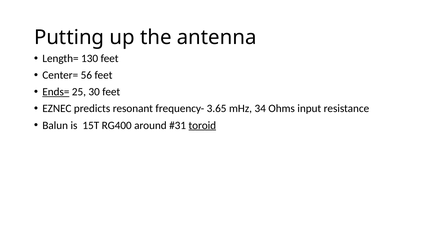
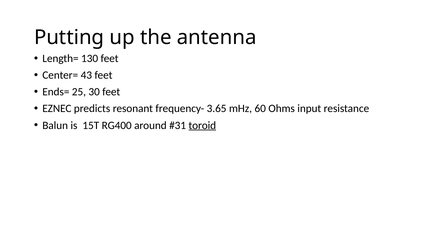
56: 56 -> 43
Ends= underline: present -> none
34: 34 -> 60
